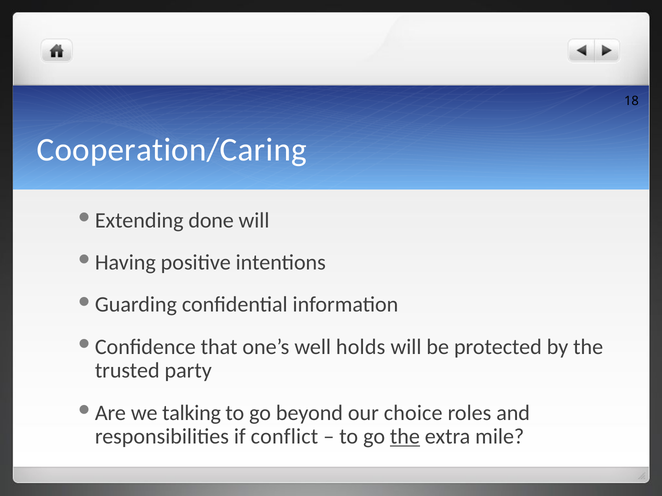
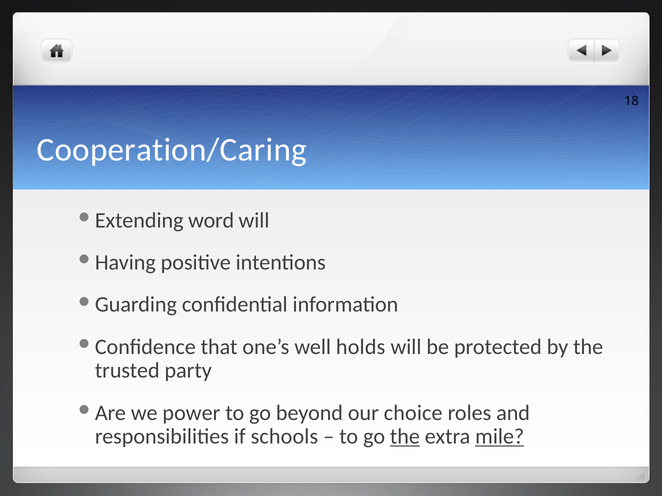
done: done -> word
talking: talking -> power
conflict: conflict -> schools
mile underline: none -> present
